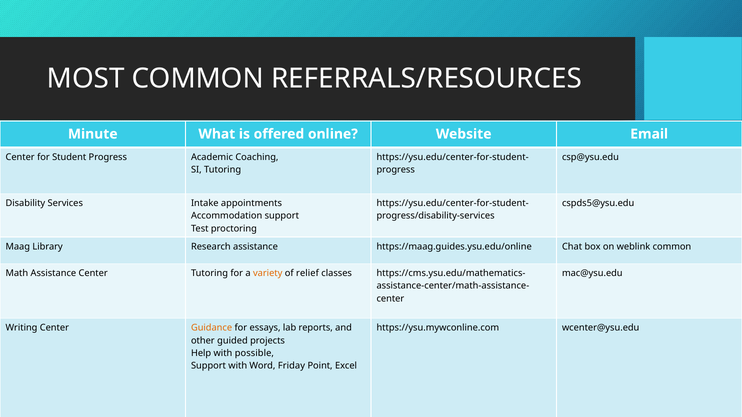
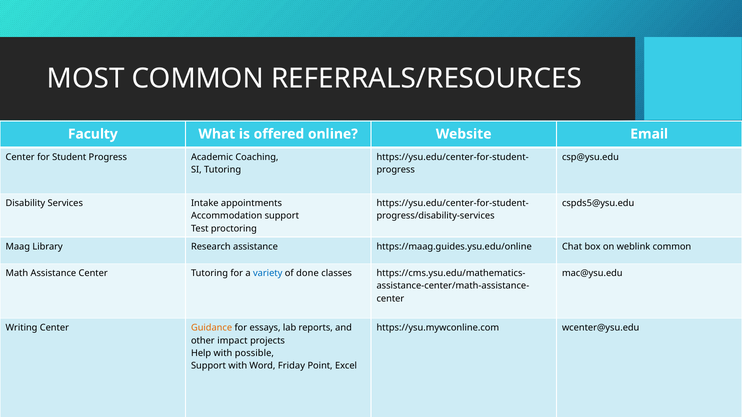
Minute: Minute -> Faculty
variety colour: orange -> blue
relief: relief -> done
guided: guided -> impact
